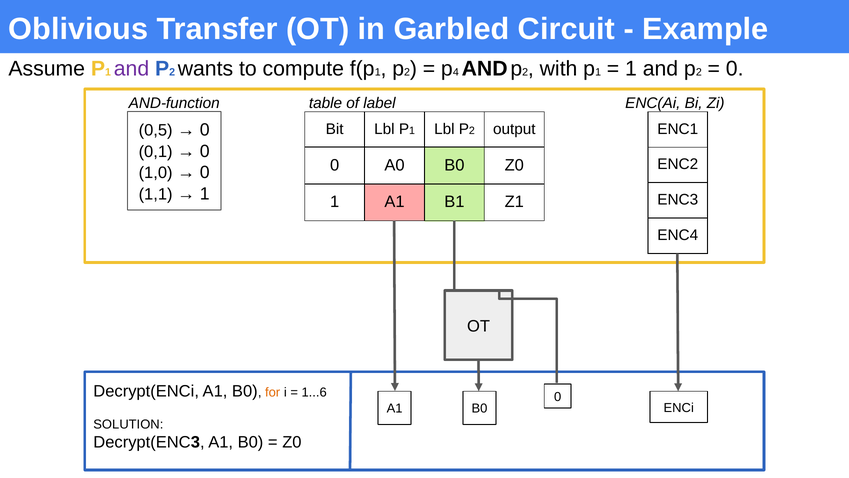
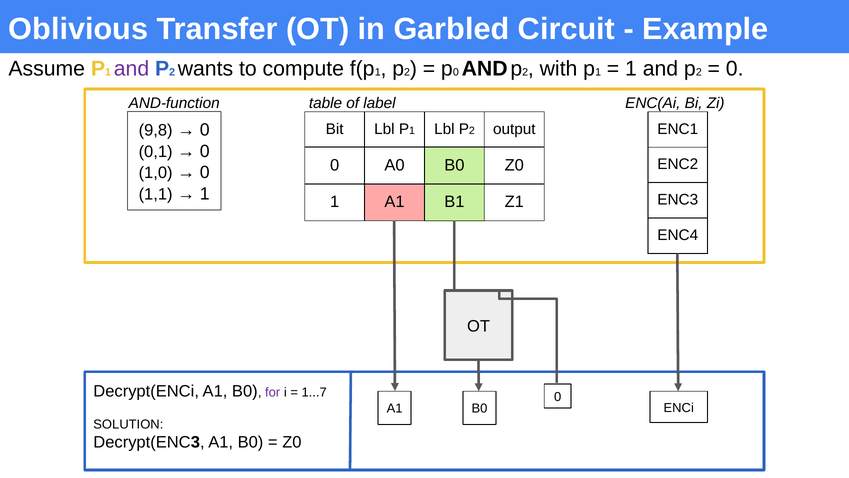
4 at (456, 72): 4 -> 0
0,5: 0,5 -> 9,8
for colour: orange -> purple
1...6: 1...6 -> 1...7
